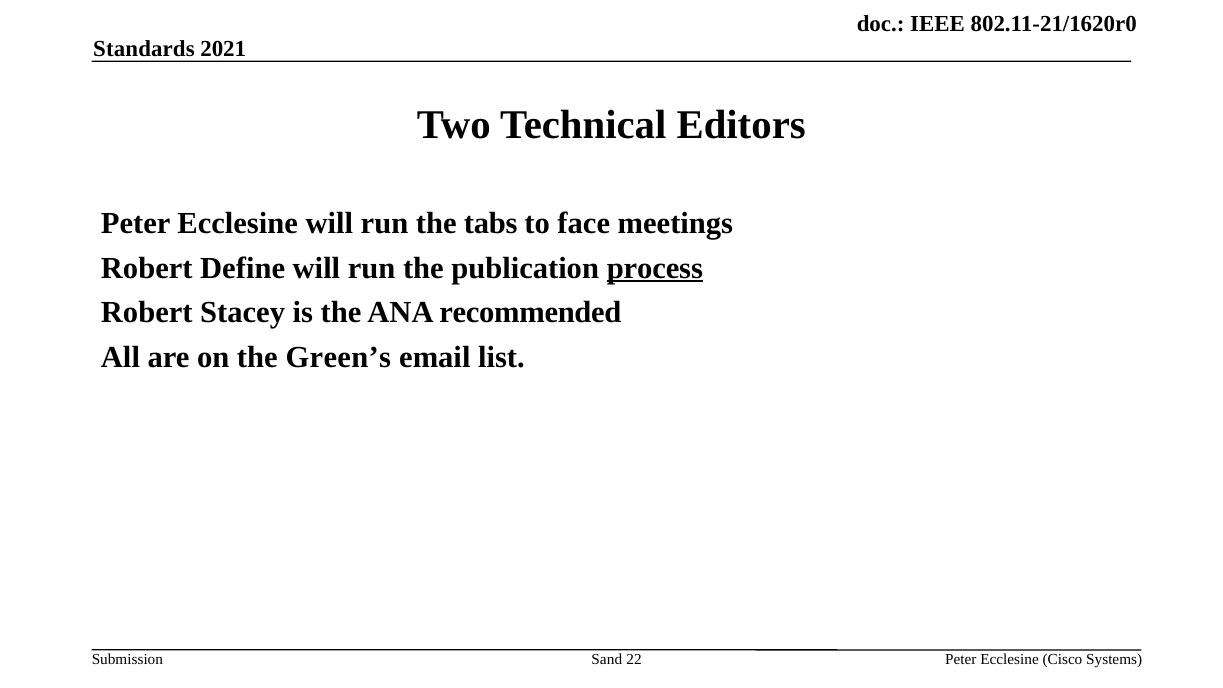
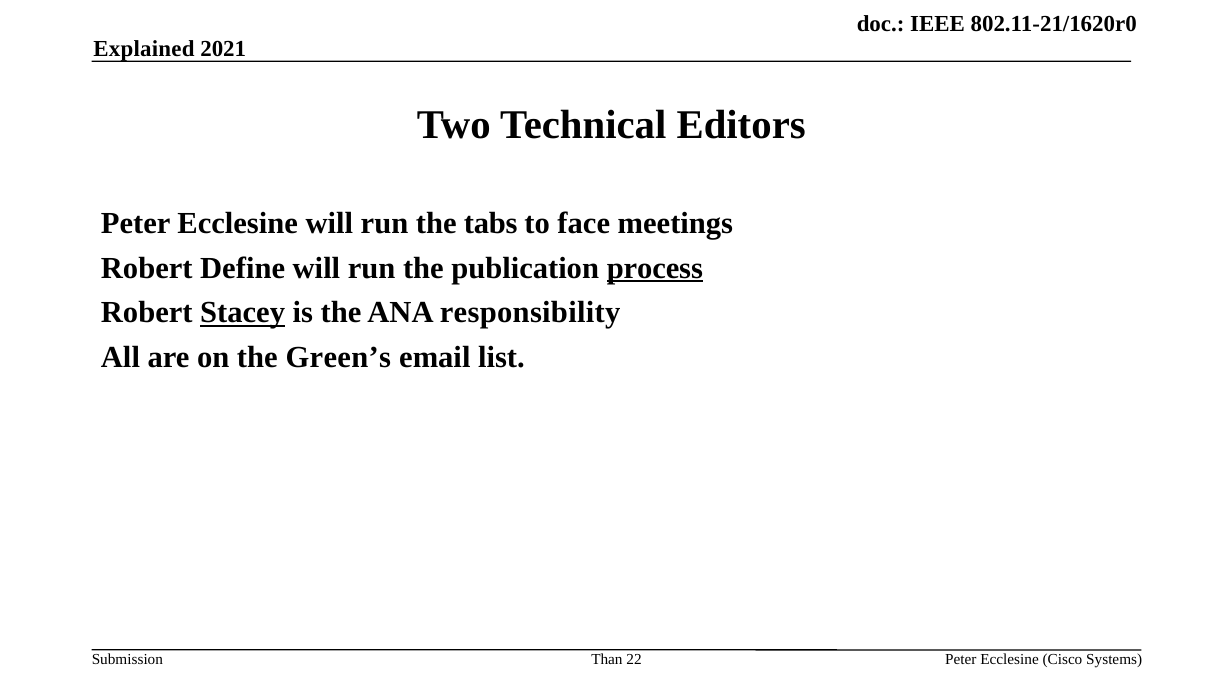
Standards: Standards -> Explained
Stacey underline: none -> present
recommended: recommended -> responsibility
Sand: Sand -> Than
